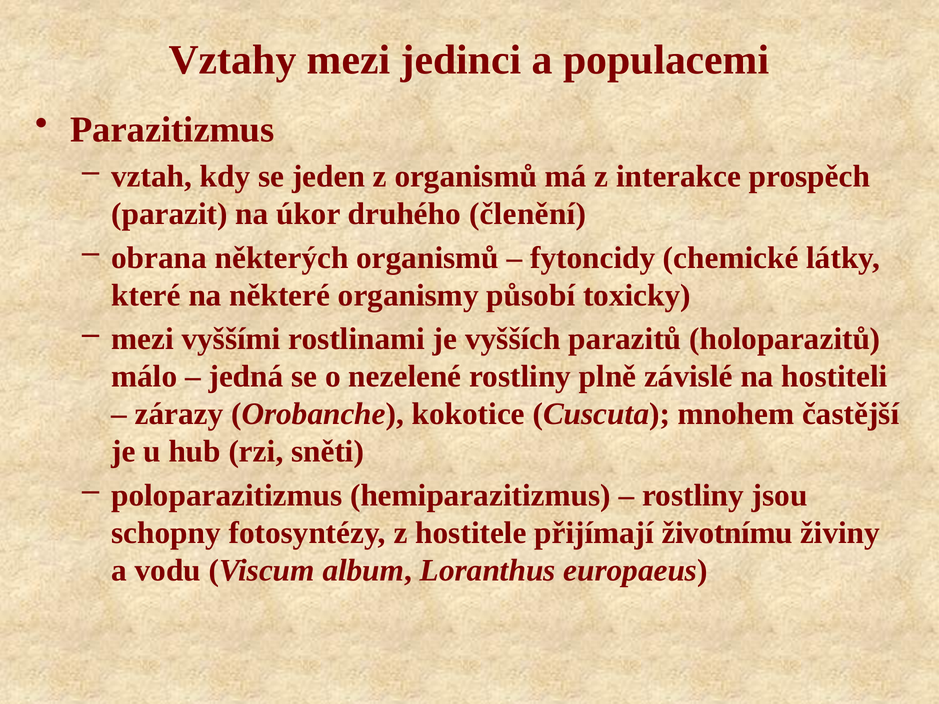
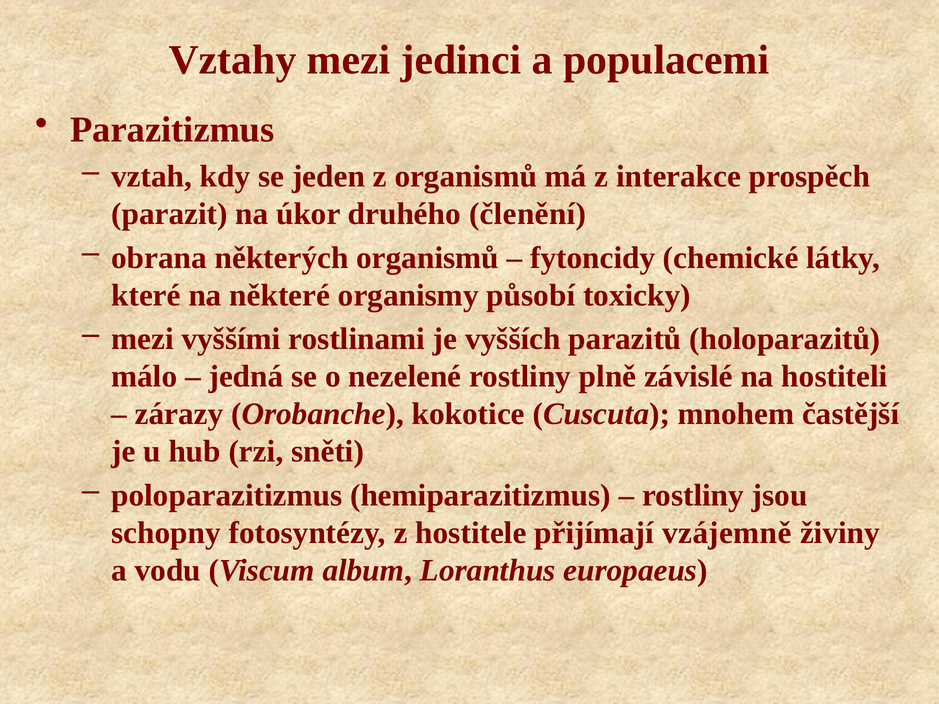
životnímu: životnímu -> vzájemně
